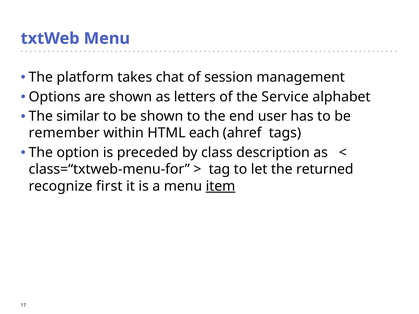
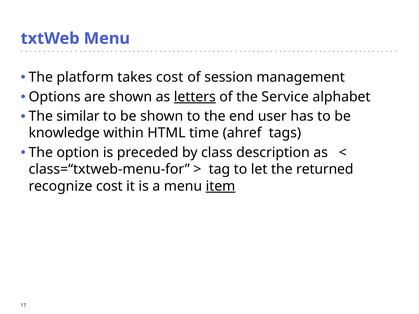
takes chat: chat -> cost
letters underline: none -> present
remember: remember -> knowledge
each: each -> time
recognize first: first -> cost
